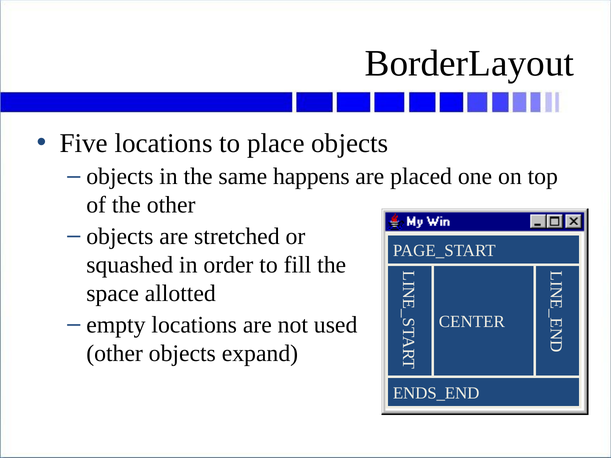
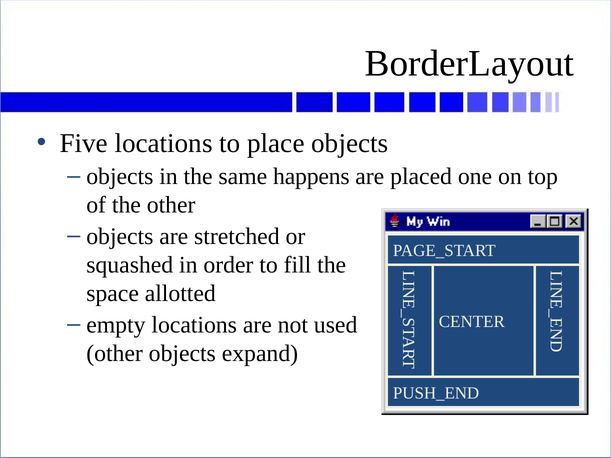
ENDS_END: ENDS_END -> PUSH_END
